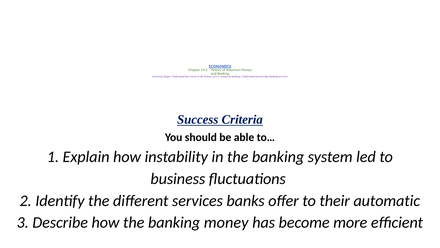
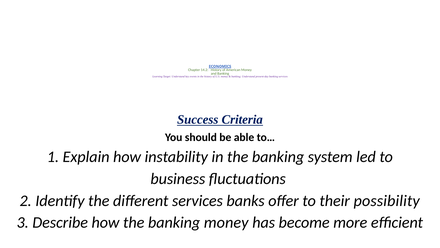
automatic: automatic -> possibility
